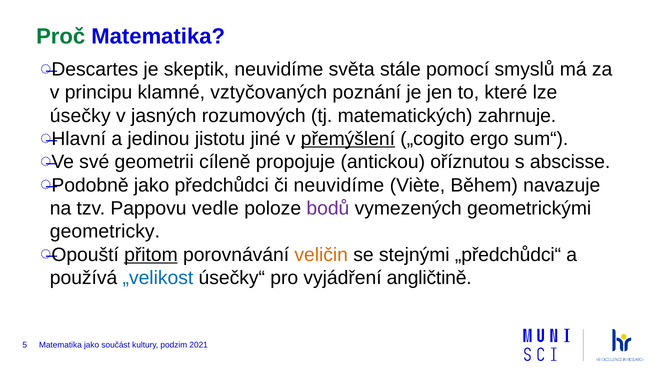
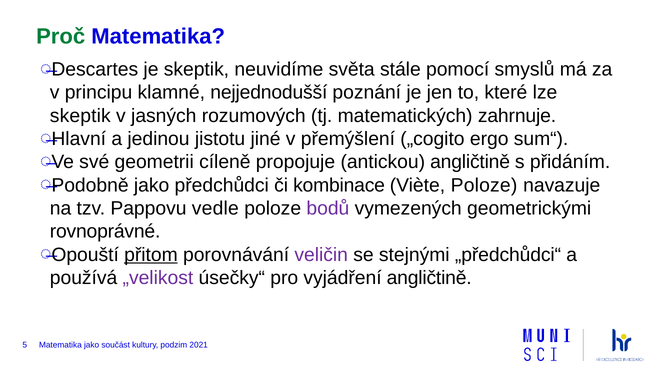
vztyčovaných: vztyčovaných -> nejjednodušší
úsečky at (80, 116): úsečky -> skeptik
přemýšlení underline: present -> none
antickou oříznutou: oříznutou -> angličtině
abscisse: abscisse -> přidáním
či neuvidíme: neuvidíme -> kombinace
Viète Během: Během -> Poloze
geometricky: geometricky -> rovnoprávné
veličin colour: orange -> purple
„velikost colour: blue -> purple
